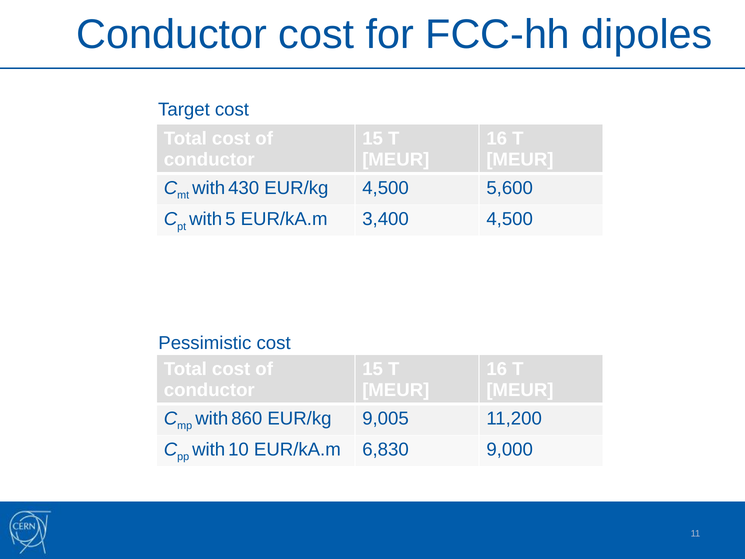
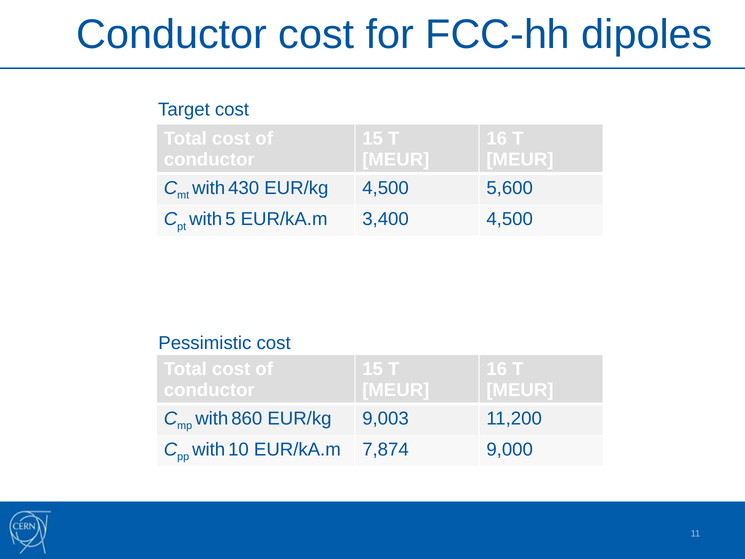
9,005: 9,005 -> 9,003
6,830: 6,830 -> 7,874
